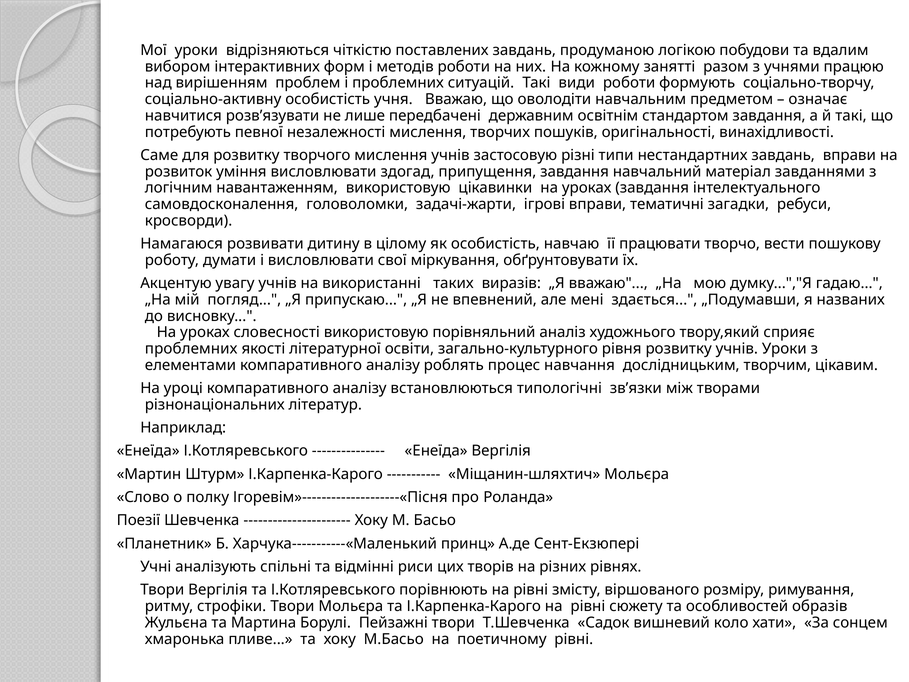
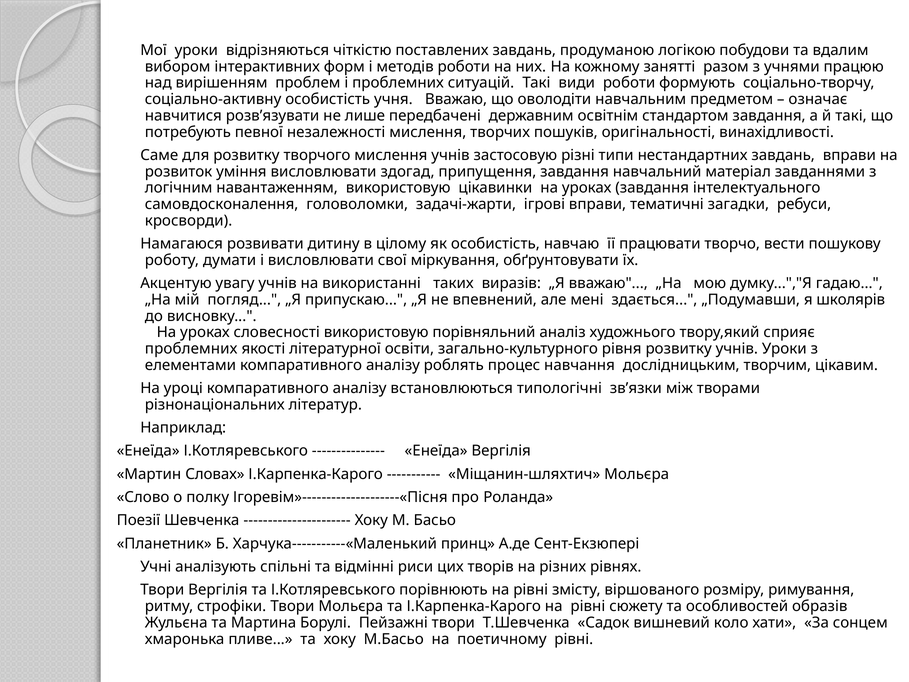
названих: названих -> школярів
Штурм: Штурм -> Словах
